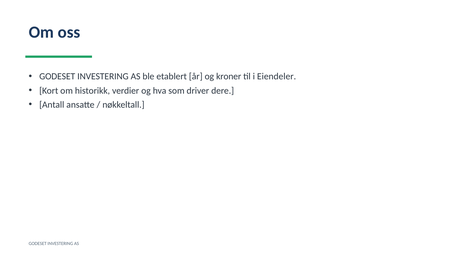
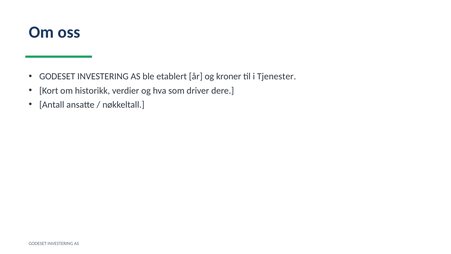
Eiendeler: Eiendeler -> Tjenester
